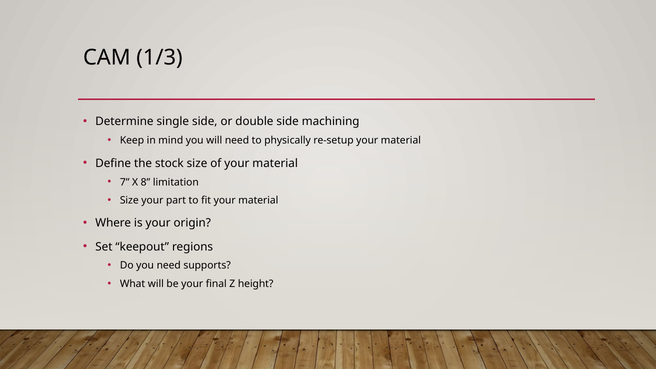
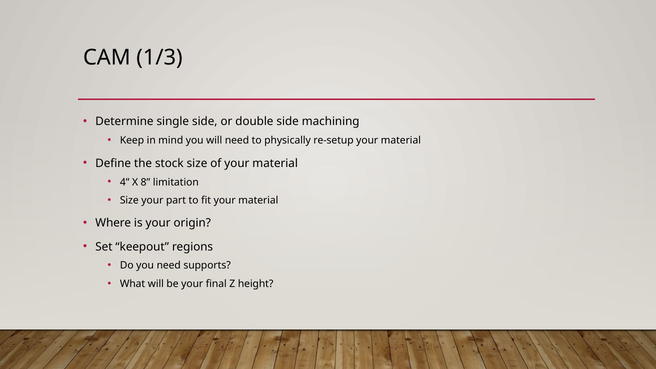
7: 7 -> 4
